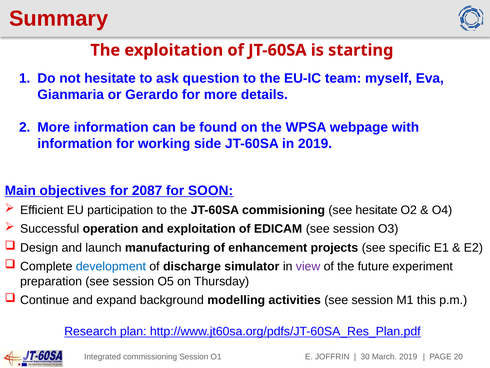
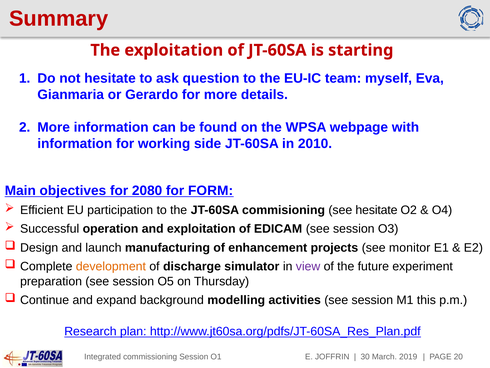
in 2019: 2019 -> 2010
2087: 2087 -> 2080
SOON: SOON -> FORM
specific: specific -> monitor
development colour: blue -> orange
